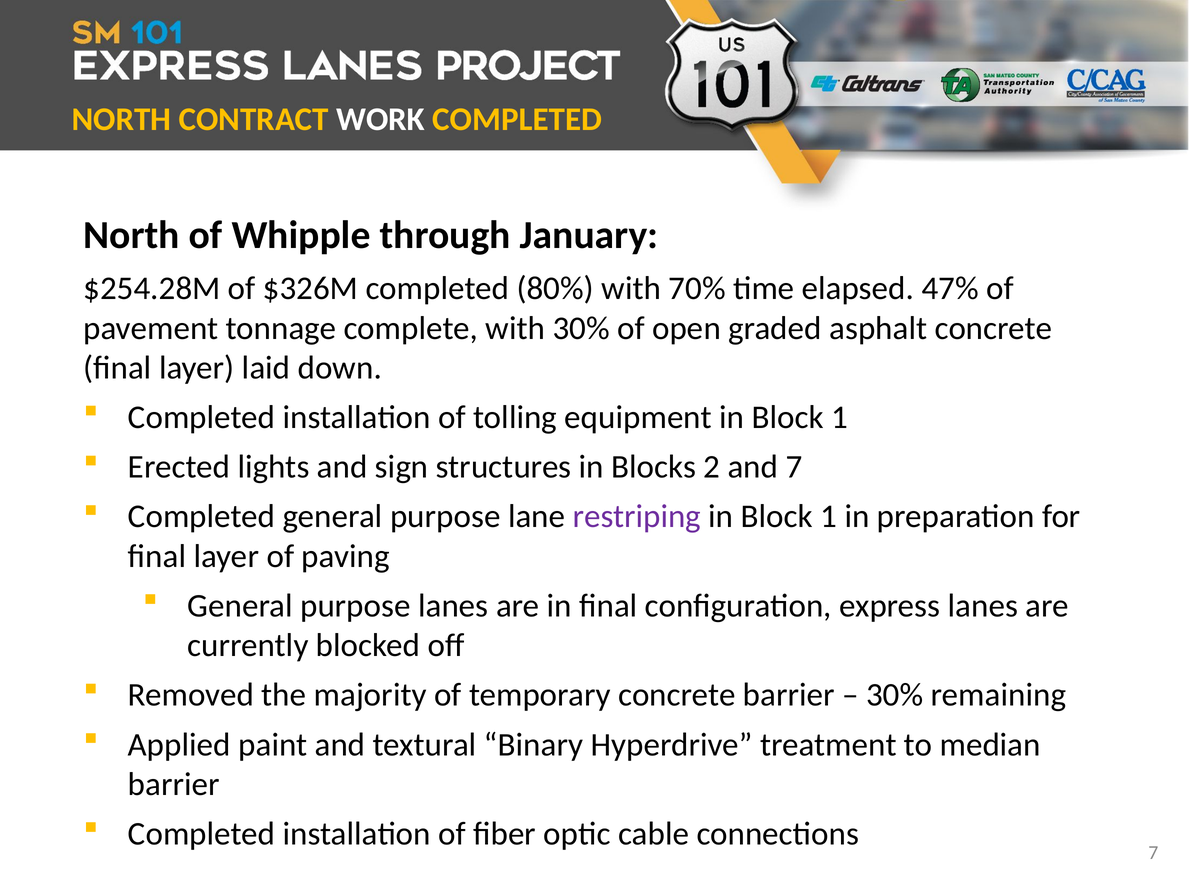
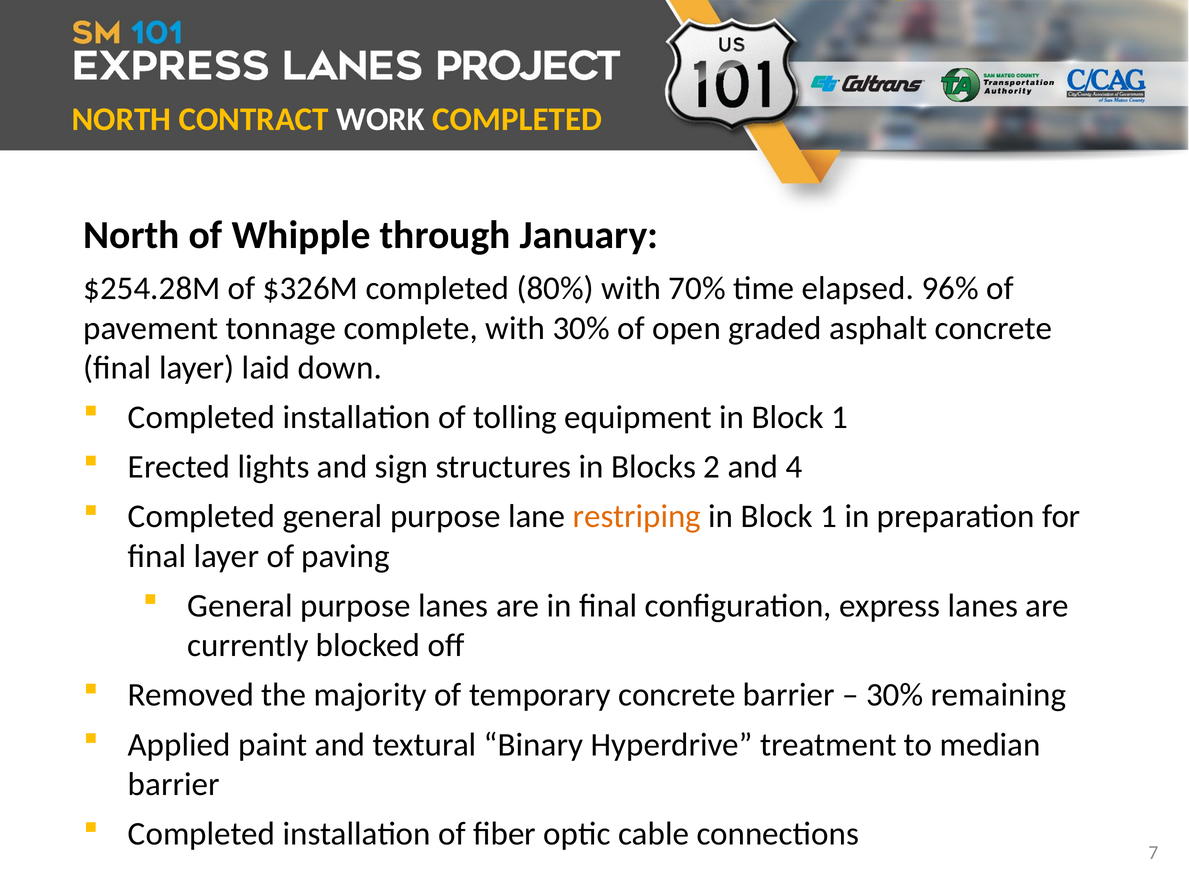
47%: 47% -> 96%
and 7: 7 -> 4
restriping colour: purple -> orange
